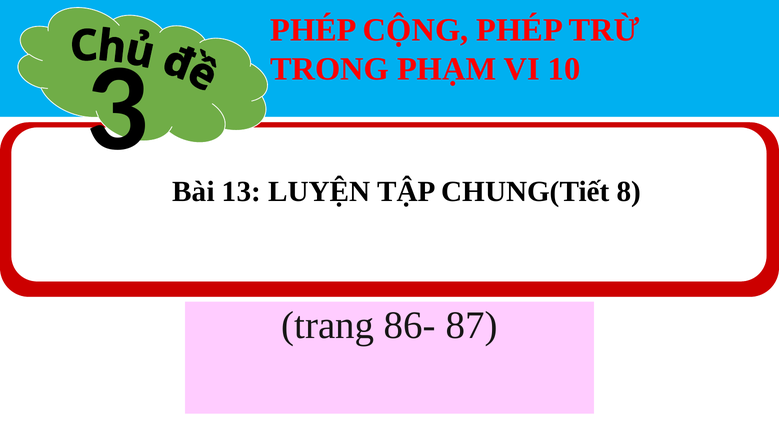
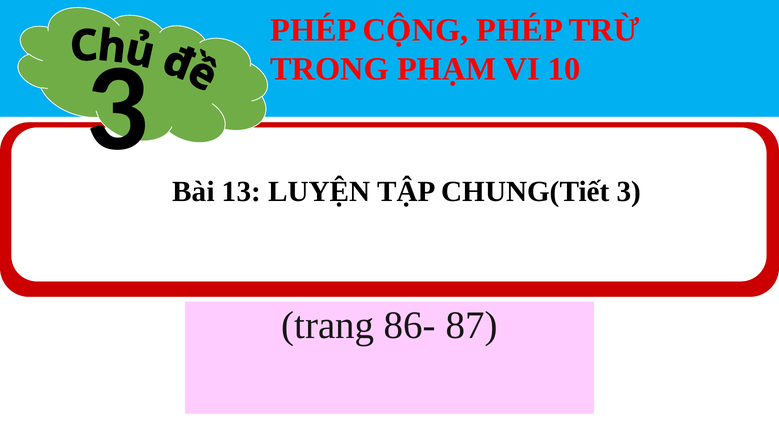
CHUNG(Tiết 8: 8 -> 3
